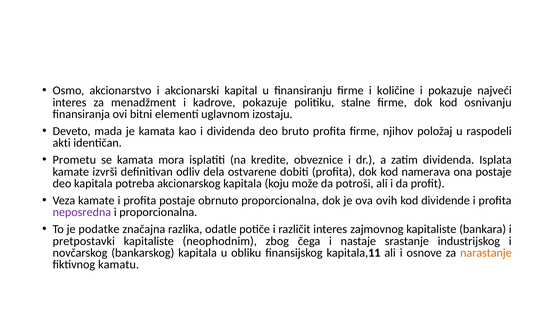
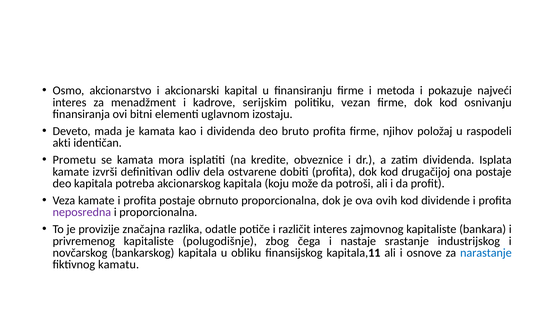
količine: količine -> metoda
kadrove pokazuje: pokazuje -> serijskim
stalne: stalne -> vezan
namerava: namerava -> drugačijoj
podatke: podatke -> provizije
pretpostavki: pretpostavki -> privremenog
neophodnim: neophodnim -> polugodišnje
narastanje colour: orange -> blue
